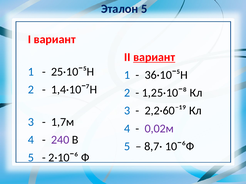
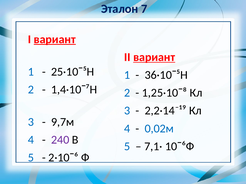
Эталон 5: 5 -> 7
вариант at (55, 39) underline: none -> present
2,2·60⁻¹⁹: 2,2·60⁻¹⁹ -> 2,2·14⁻¹⁹
1,7м: 1,7м -> 9,7м
0,02м colour: purple -> blue
8,7·: 8,7· -> 7,1·
